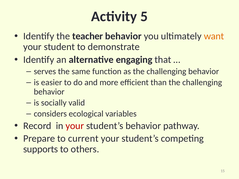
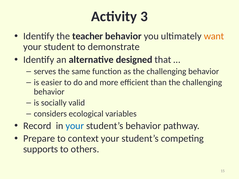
5: 5 -> 3
engaging: engaging -> designed
your at (75, 126) colour: red -> blue
current: current -> context
